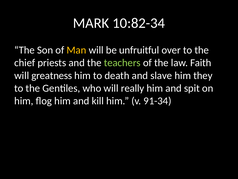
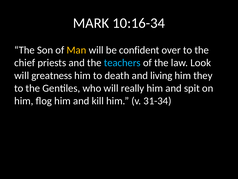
10:82-34: 10:82-34 -> 10:16-34
unfruitful: unfruitful -> confident
teachers colour: light green -> light blue
Faith: Faith -> Look
slave: slave -> living
91-34: 91-34 -> 31-34
